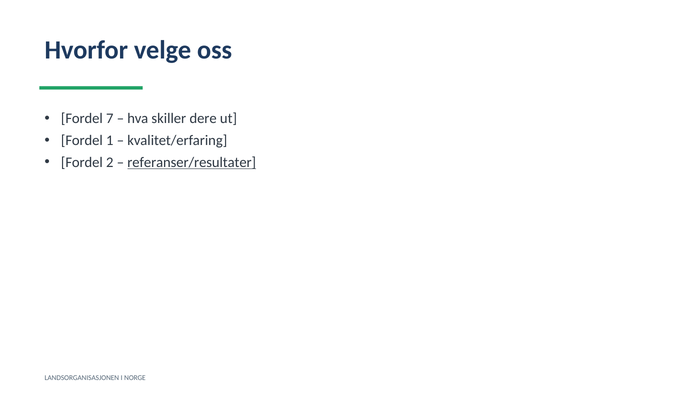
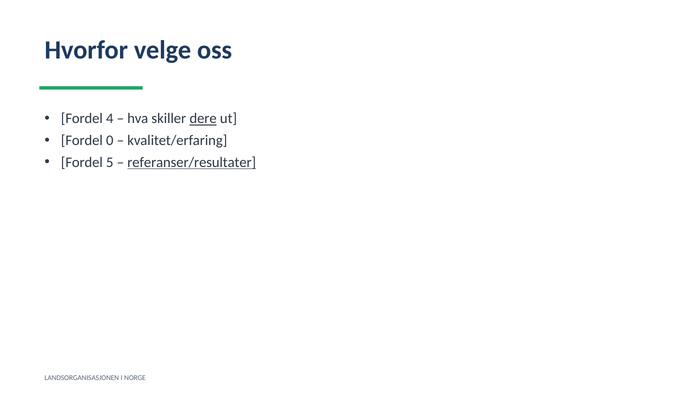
7: 7 -> 4
dere underline: none -> present
1: 1 -> 0
2: 2 -> 5
